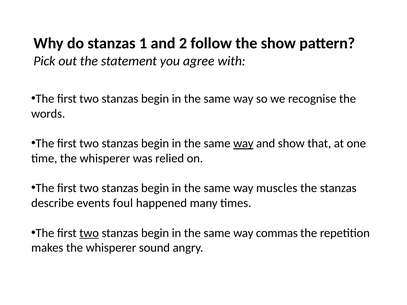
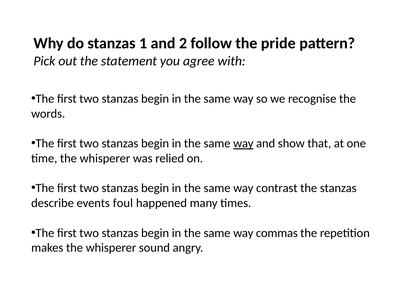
the show: show -> pride
muscles: muscles -> contrast
two at (89, 233) underline: present -> none
